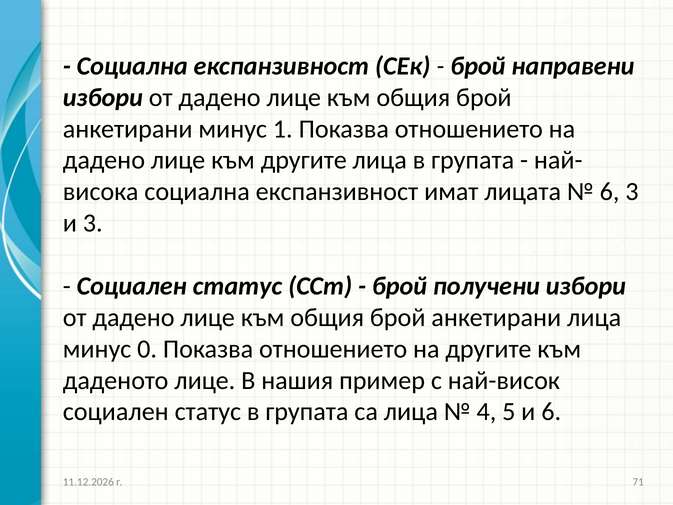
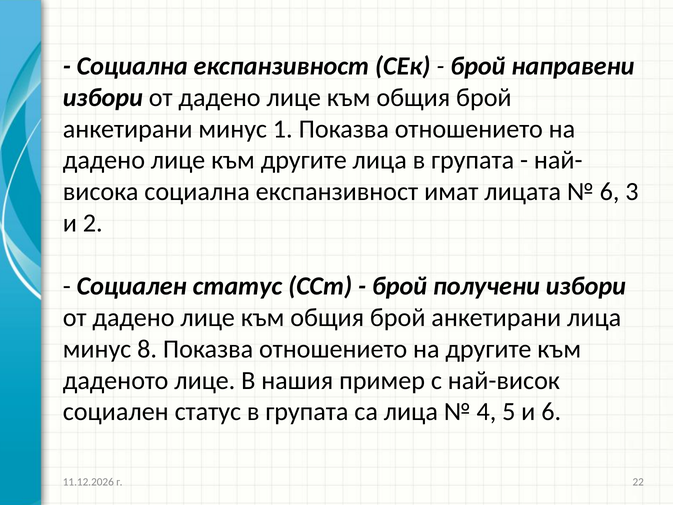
и 3: 3 -> 2
0: 0 -> 8
71: 71 -> 22
